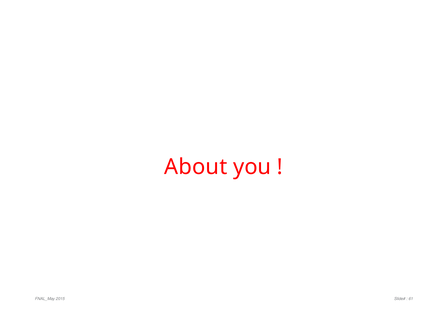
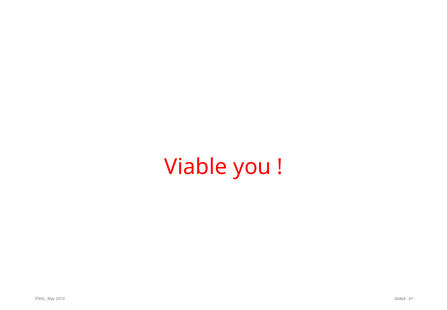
About: About -> Viable
